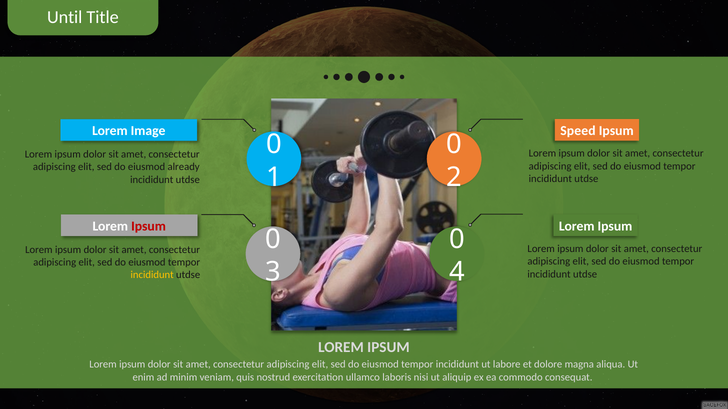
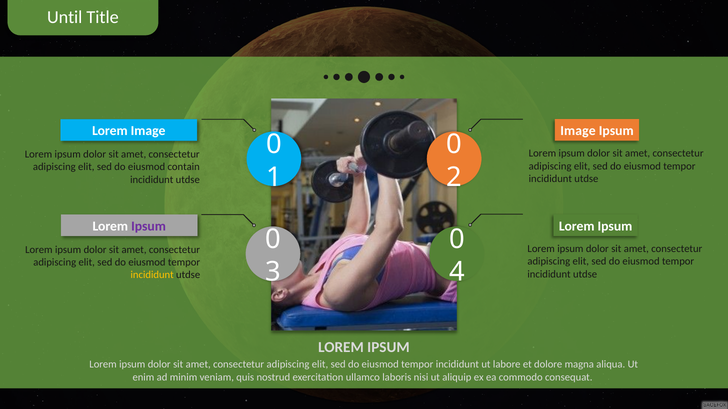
Speed at (578, 131): Speed -> Image
already: already -> contain
Ipsum at (149, 226) colour: red -> purple
